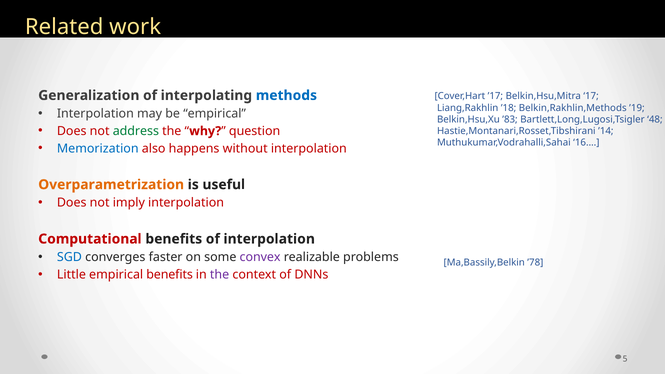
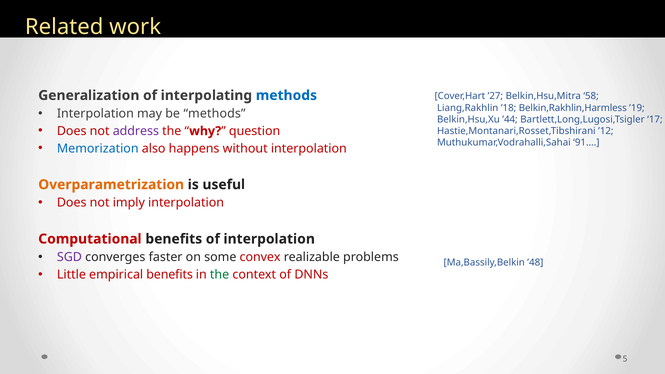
’17: ’17 -> ’27
17: 17 -> 58
Belkin,Rakhlin,Methods: Belkin,Rakhlin,Methods -> Belkin,Rakhlin,Harmless
be empirical: empirical -> methods
’83: ’83 -> ’44
48: 48 -> 17
address colour: green -> purple
’14: ’14 -> ’12
16…: 16… -> 91…
SGD colour: blue -> purple
convex colour: purple -> red
’78: ’78 -> ’48
the at (220, 275) colour: purple -> green
